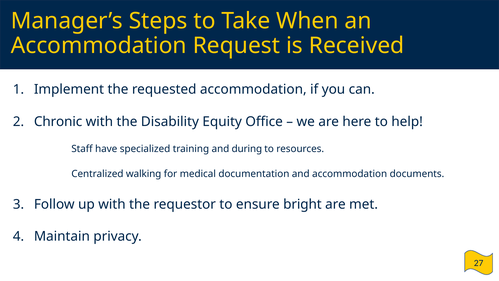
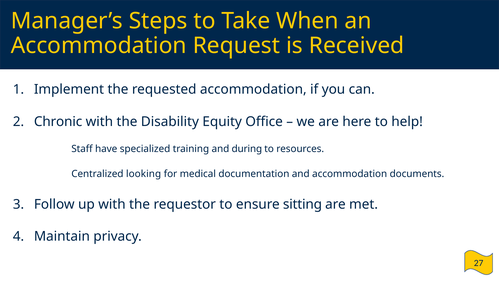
walking: walking -> looking
bright: bright -> sitting
